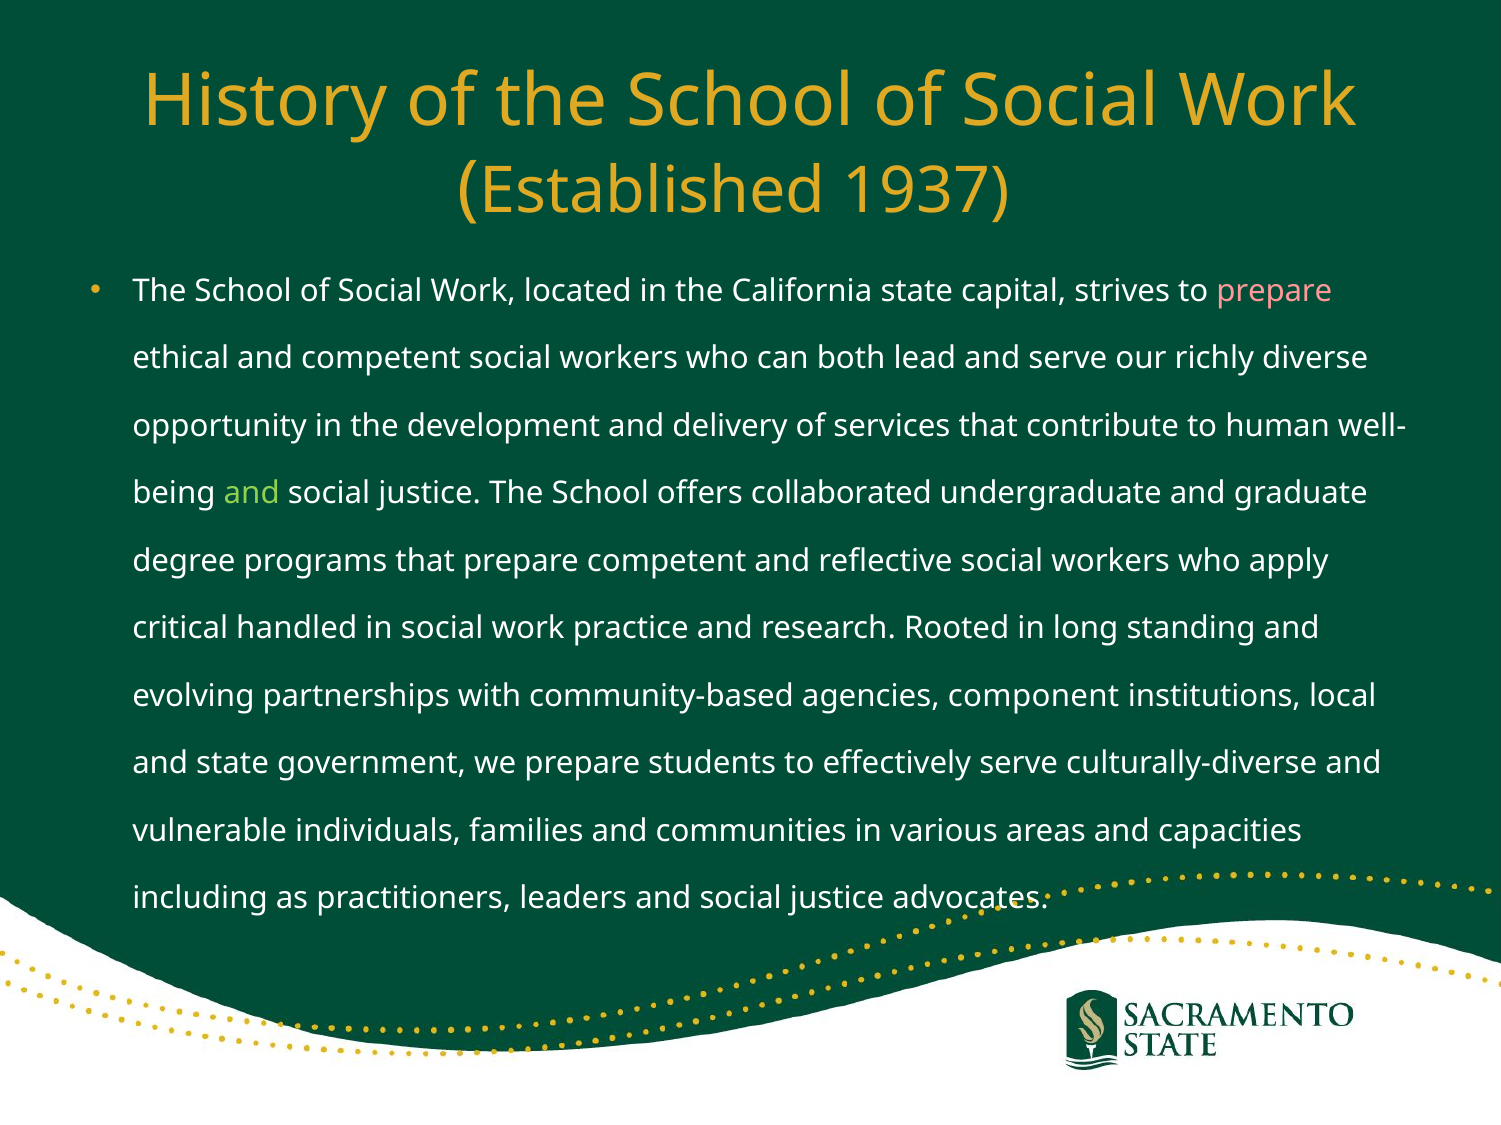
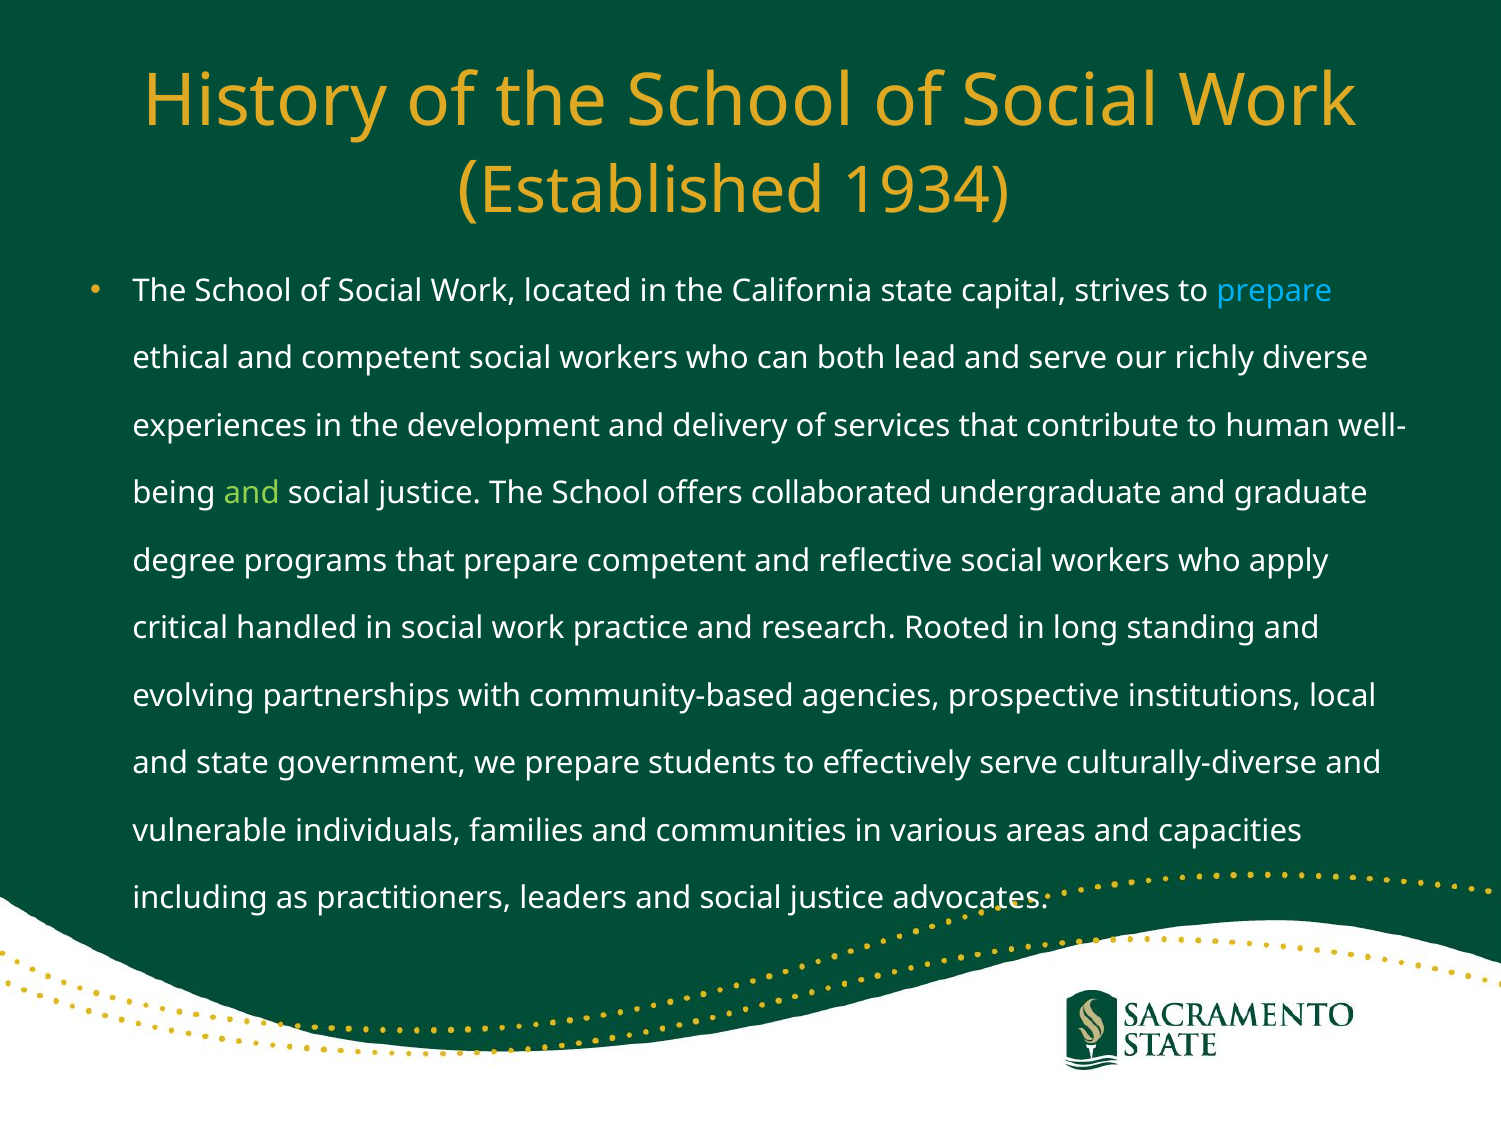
1937: 1937 -> 1934
prepare at (1274, 291) colour: pink -> light blue
opportunity: opportunity -> experiences
component: component -> prospective
